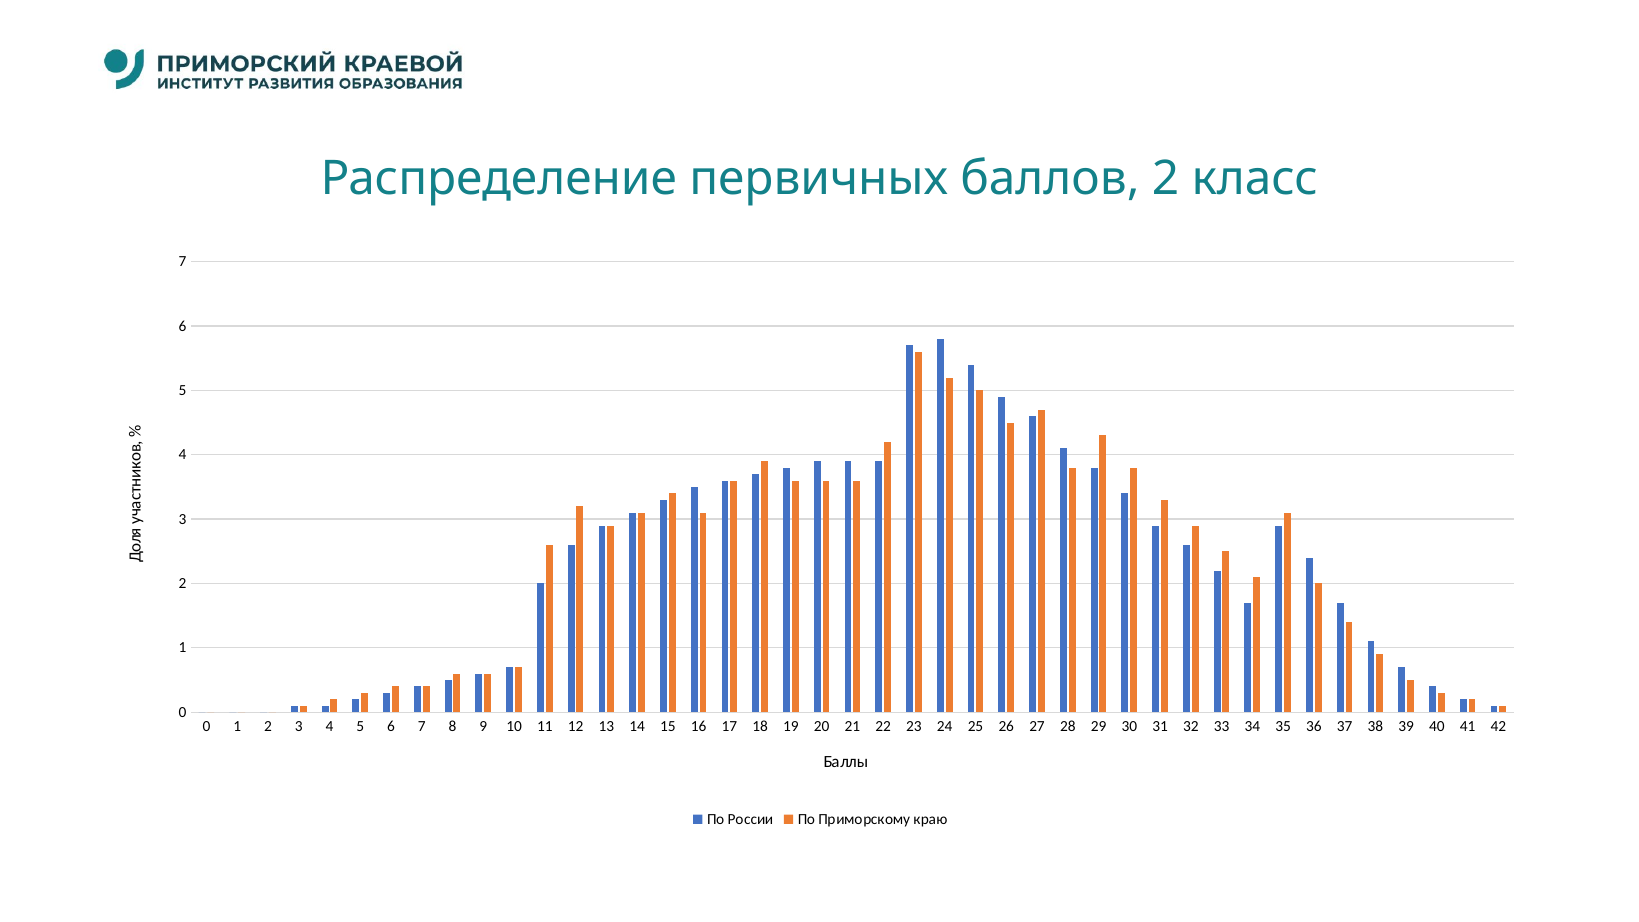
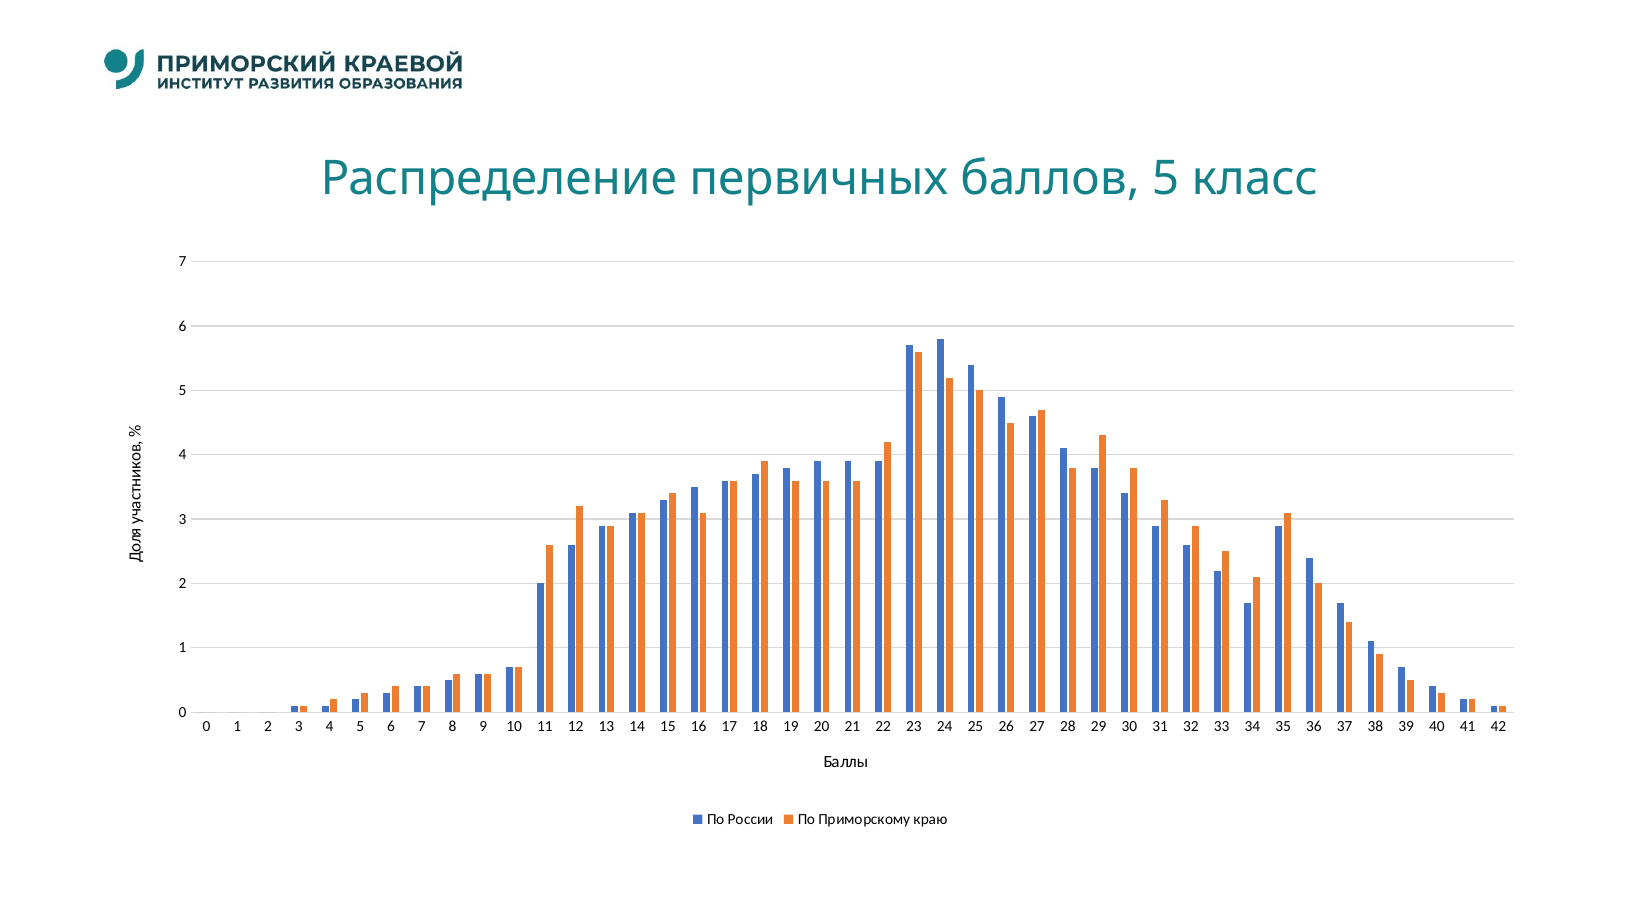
баллов 2: 2 -> 5
